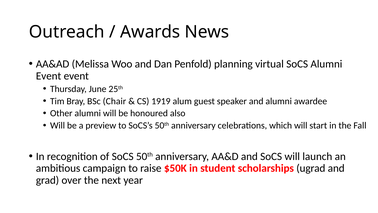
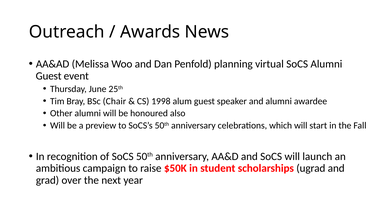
Event at (49, 76): Event -> Guest
1919: 1919 -> 1998
